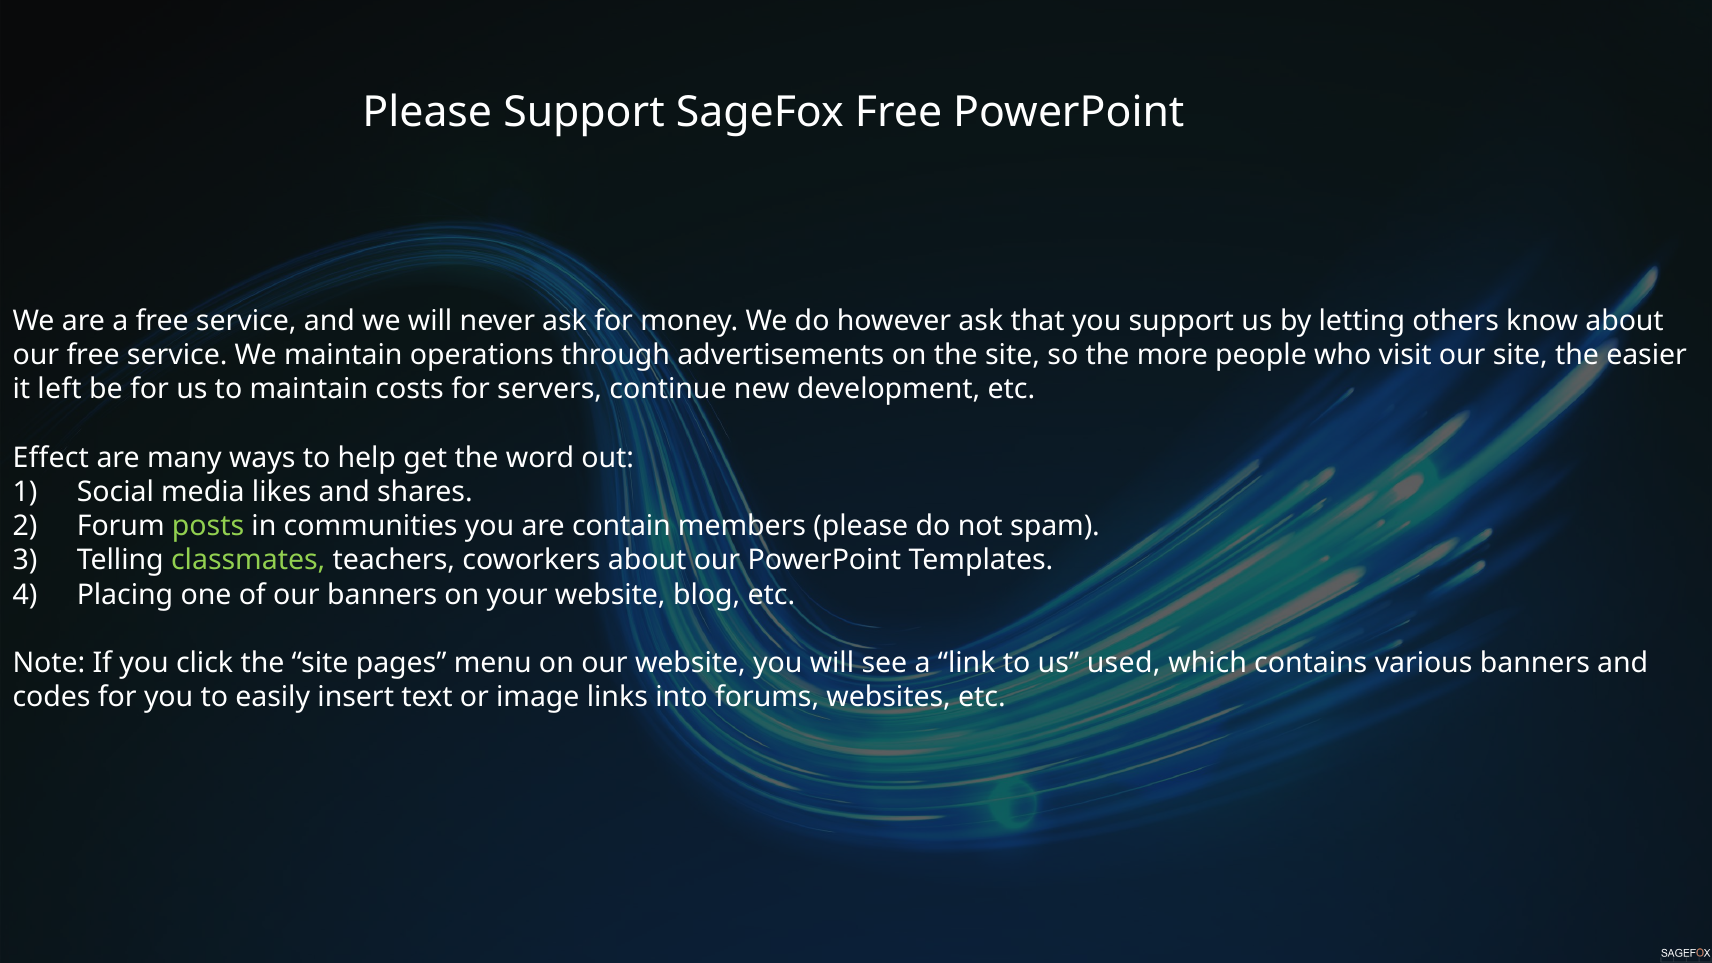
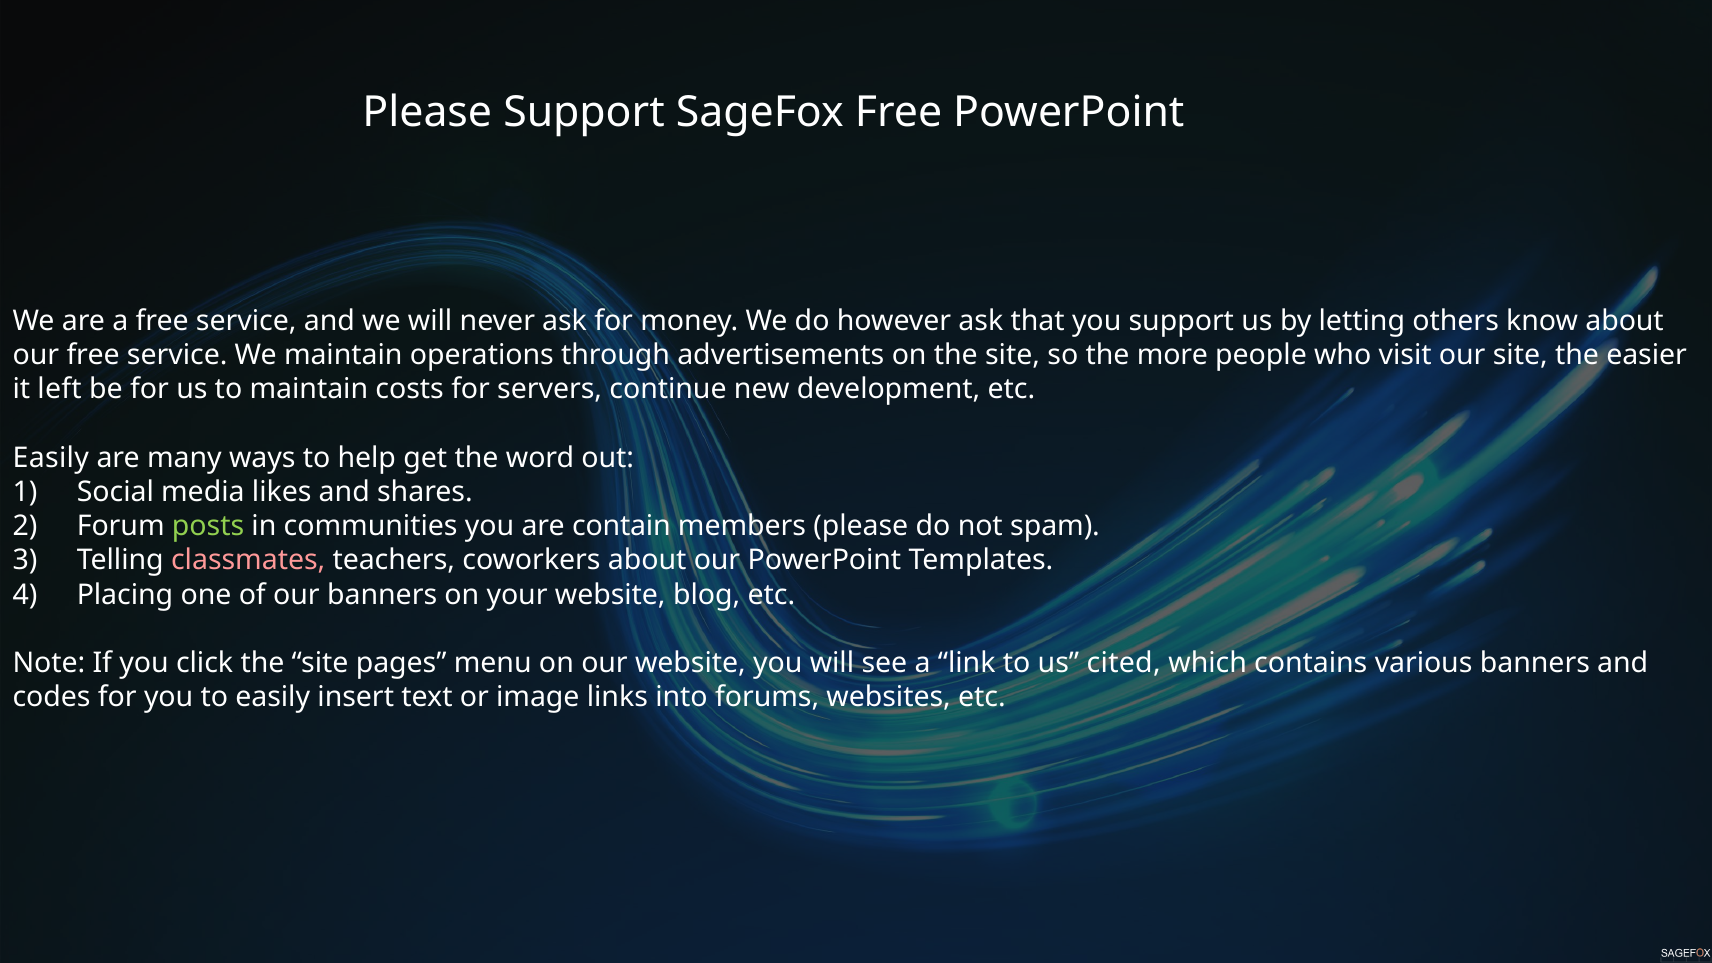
Effect at (51, 458): Effect -> Easily
classmates colour: light green -> pink
used: used -> cited
